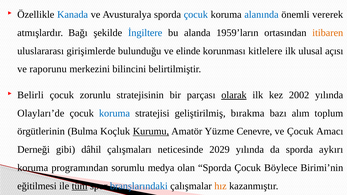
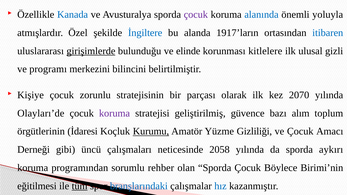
çocuk at (196, 15) colour: blue -> purple
vererek: vererek -> yoluyla
Bağı: Bağı -> Özel
1959’ların: 1959’ların -> 1917’ların
itibaren colour: orange -> blue
girişimlerde underline: none -> present
açısı: açısı -> gizli
raporunu: raporunu -> programı
Belirli: Belirli -> Kişiye
olarak underline: present -> none
2002: 2002 -> 2070
koruma at (115, 113) colour: blue -> purple
bırakma: bırakma -> güvence
Bulma: Bulma -> İdaresi
Cenevre: Cenevre -> Gizliliği
dâhil: dâhil -> üncü
2029: 2029 -> 2058
medya: medya -> rehber
hız colour: orange -> blue
